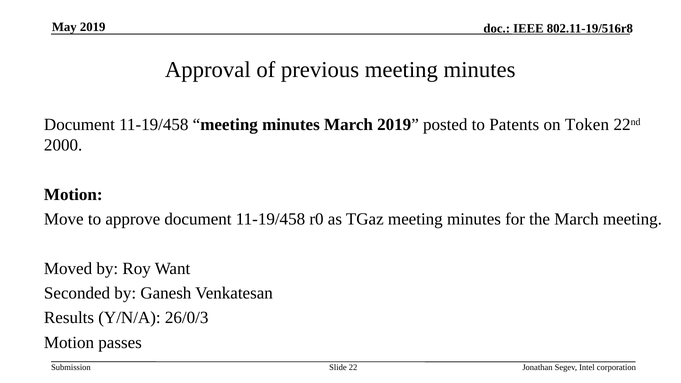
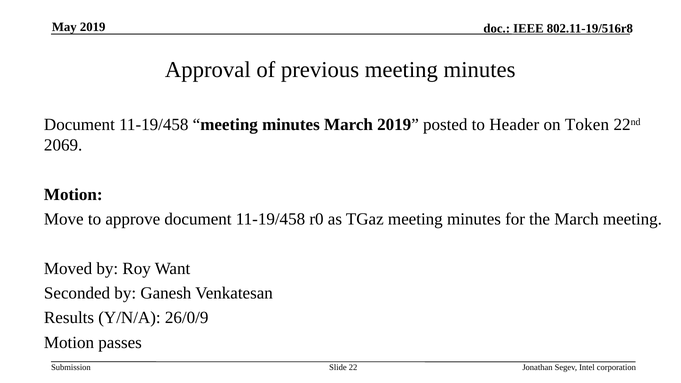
Patents: Patents -> Header
2000: 2000 -> 2069
26/0/3: 26/0/3 -> 26/0/9
